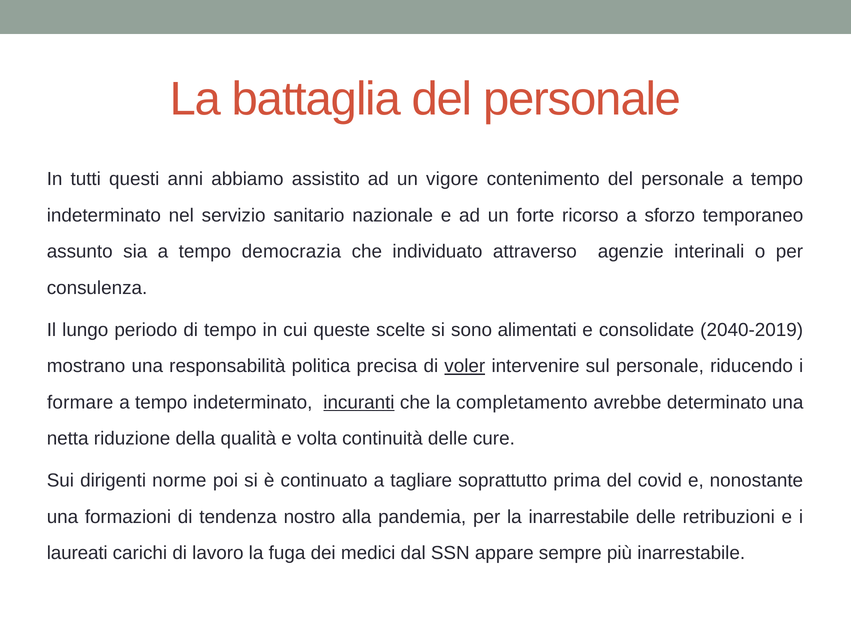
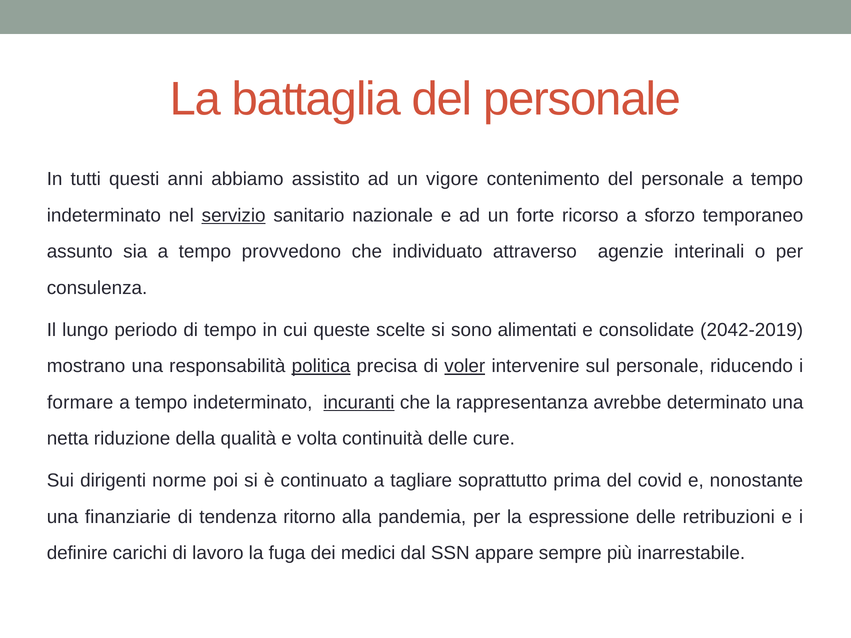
servizio underline: none -> present
democrazia: democrazia -> provvedono
2040-2019: 2040-2019 -> 2042-2019
politica underline: none -> present
completamento: completamento -> rappresentanza
formazioni: formazioni -> finanziarie
nostro: nostro -> ritorno
la inarrestabile: inarrestabile -> espressione
laureati: laureati -> definire
